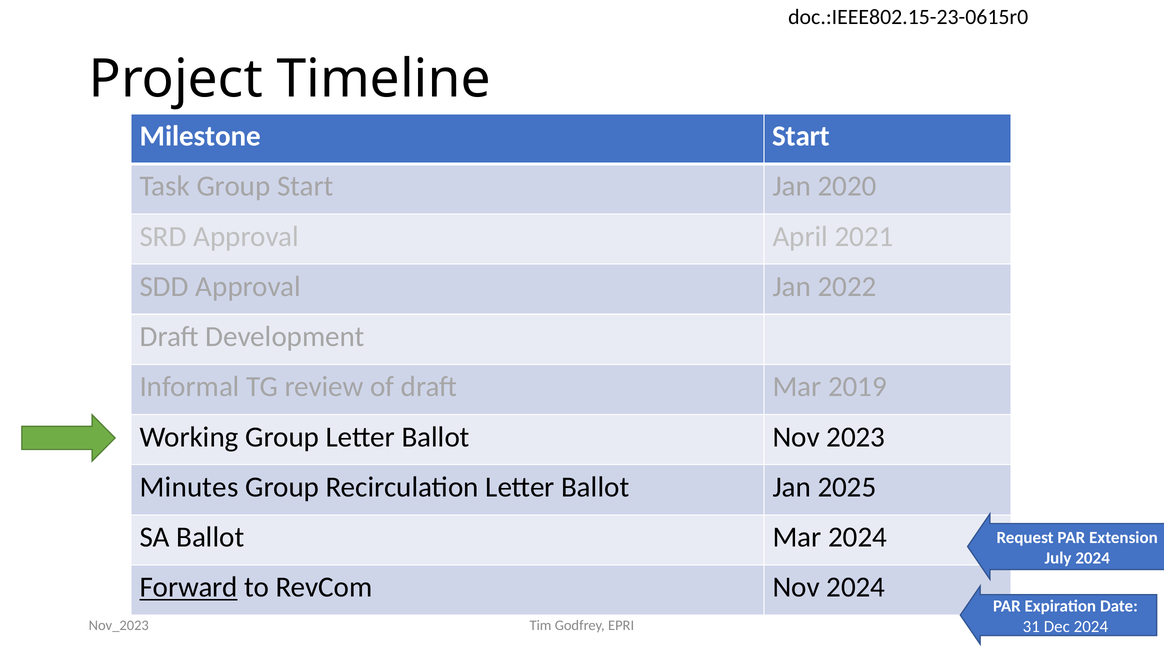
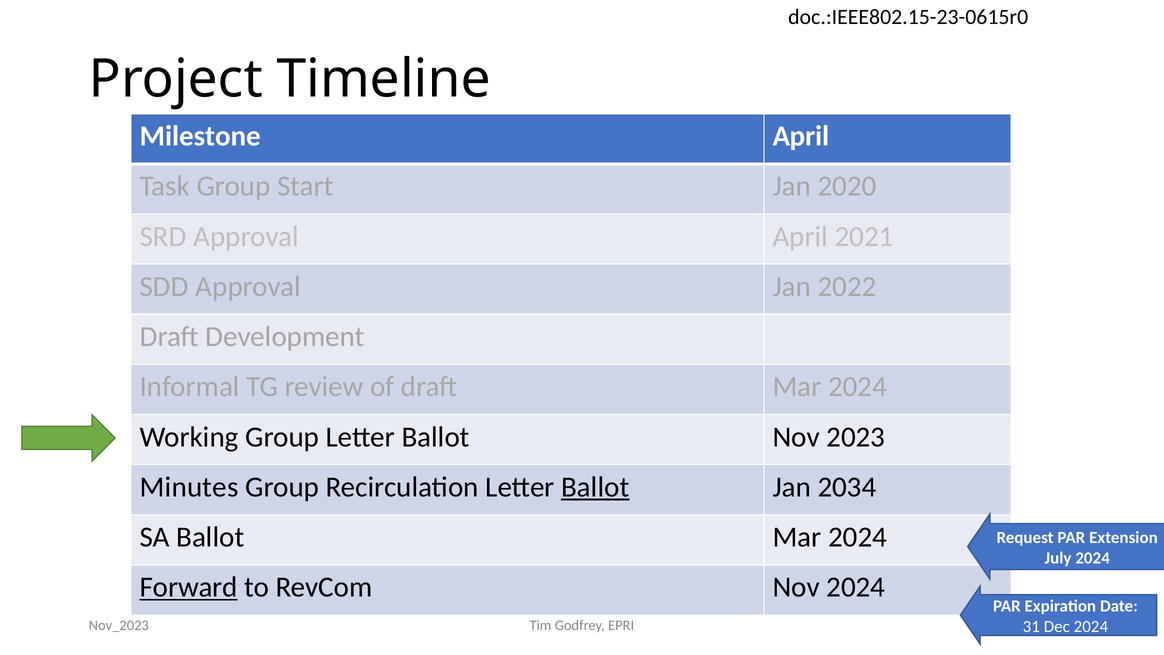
Milestone Start: Start -> April
draft Mar 2019: 2019 -> 2024
Ballot at (595, 487) underline: none -> present
2025: 2025 -> 2034
